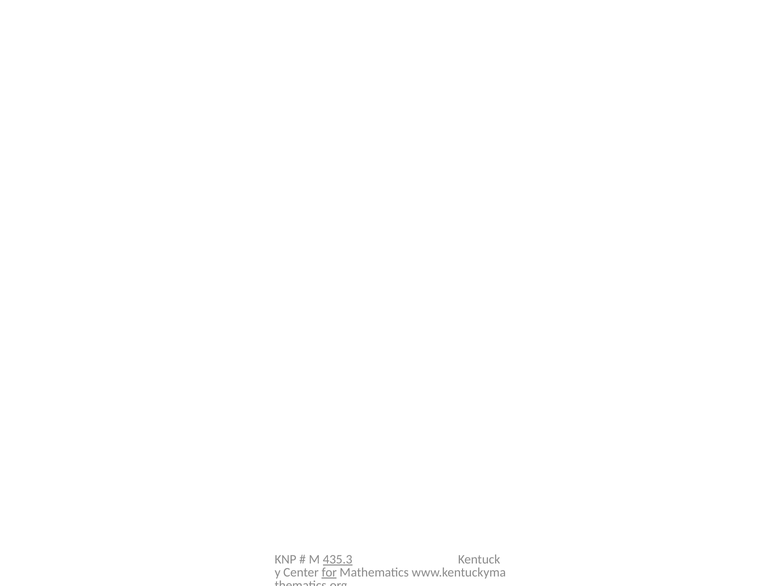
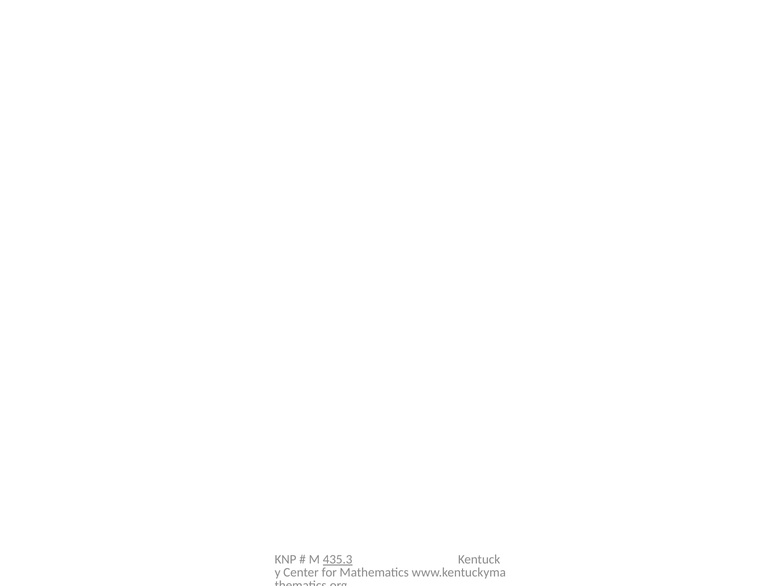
for underline: present -> none
